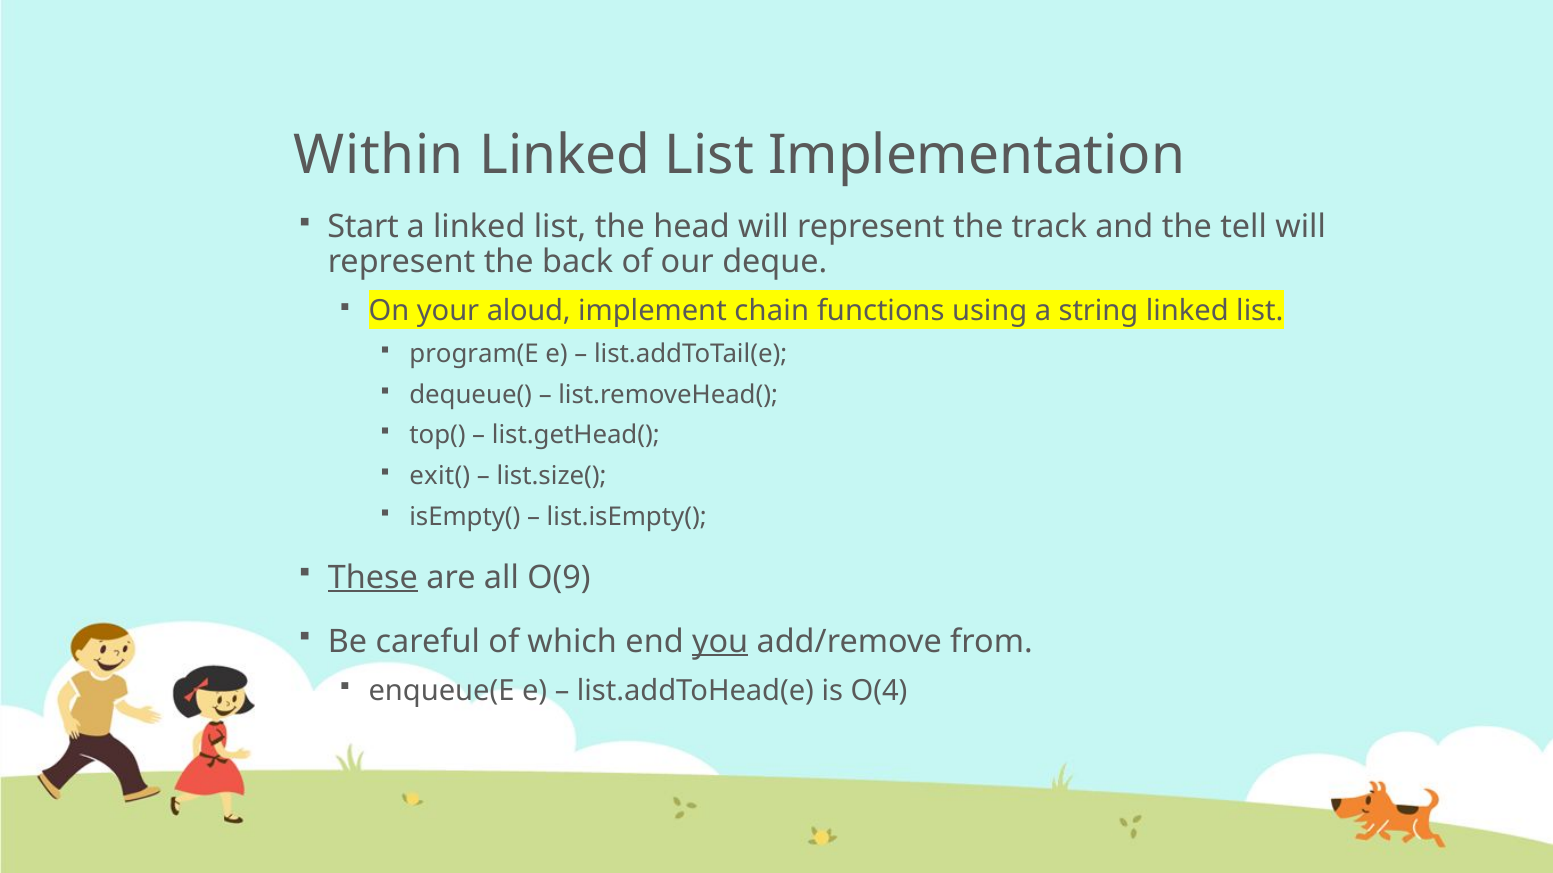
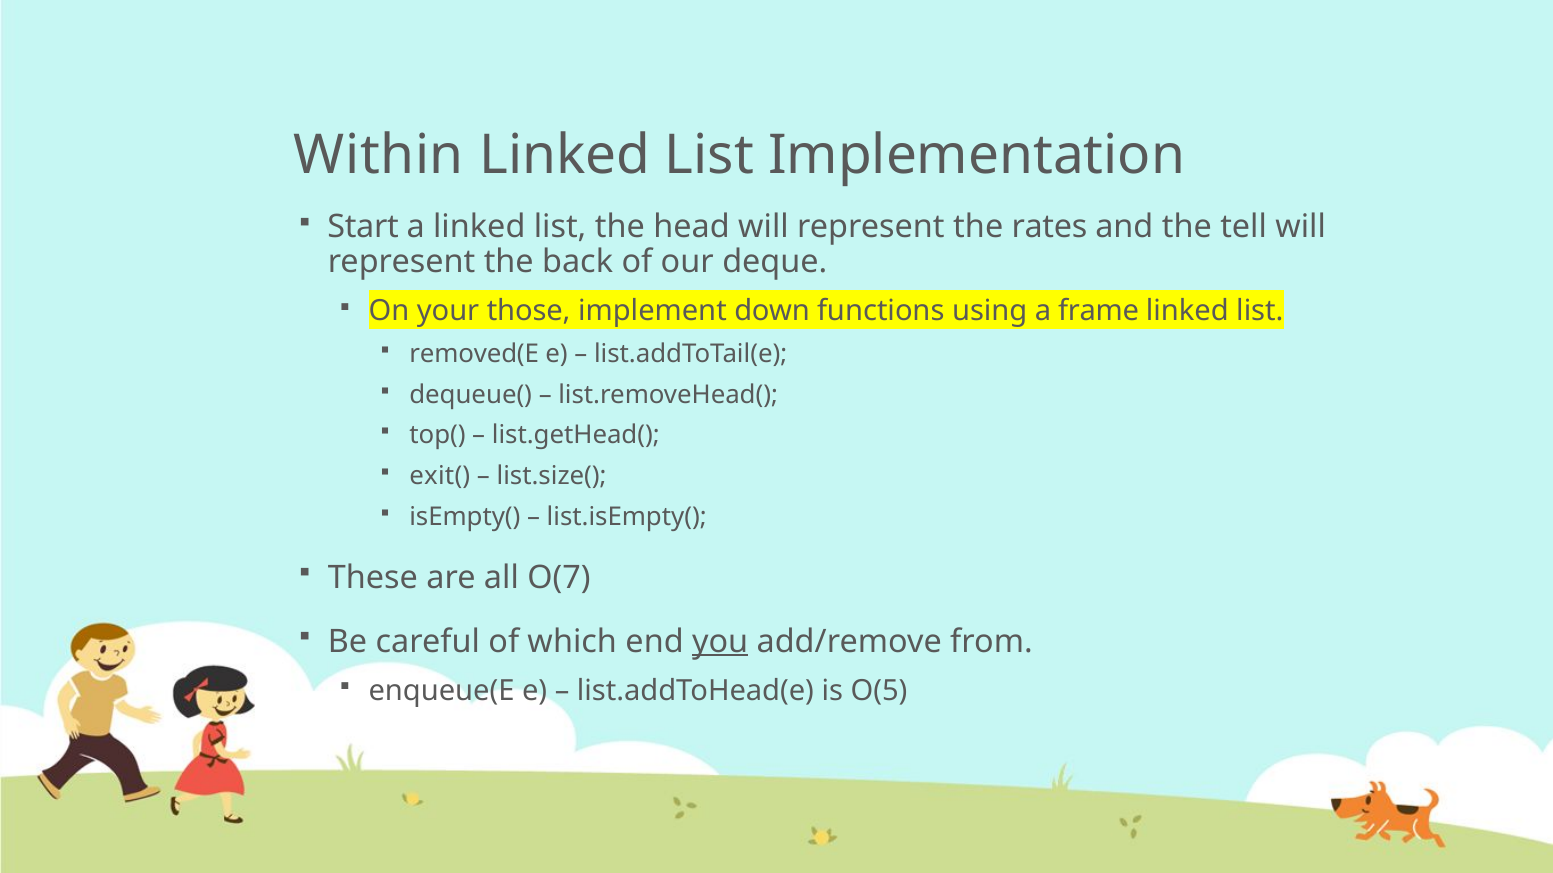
track: track -> rates
aloud: aloud -> those
chain: chain -> down
string: string -> frame
program(E: program(E -> removed(E
These underline: present -> none
O(9: O(9 -> O(7
O(4: O(4 -> O(5
